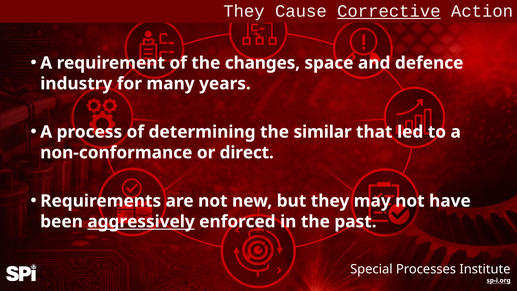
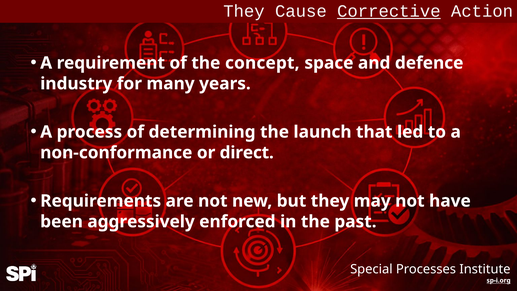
changes: changes -> concept
similar: similar -> launch
aggressively underline: present -> none
